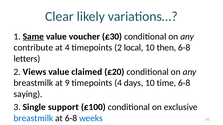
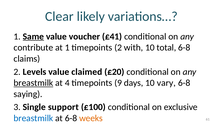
£30: £30 -> £41
at 4: 4 -> 1
local: local -> with
then: then -> total
letters: letters -> claims
Views: Views -> Levels
breastmilk at (33, 83) underline: none -> present
9: 9 -> 4
timepoints 4: 4 -> 9
time: time -> vary
weeks colour: blue -> orange
